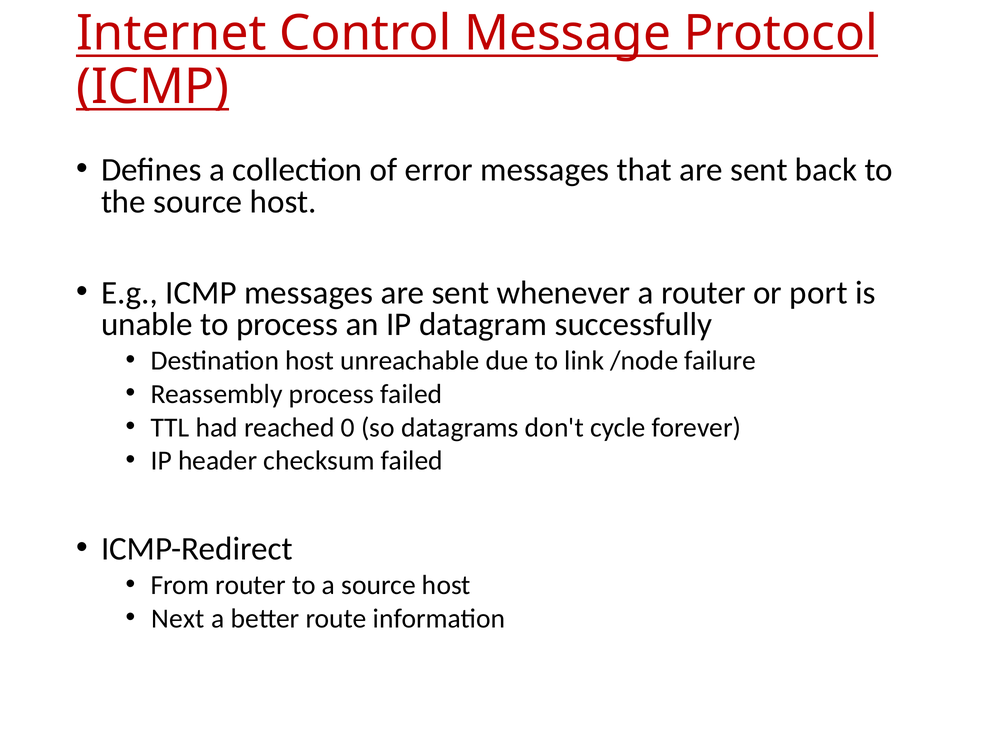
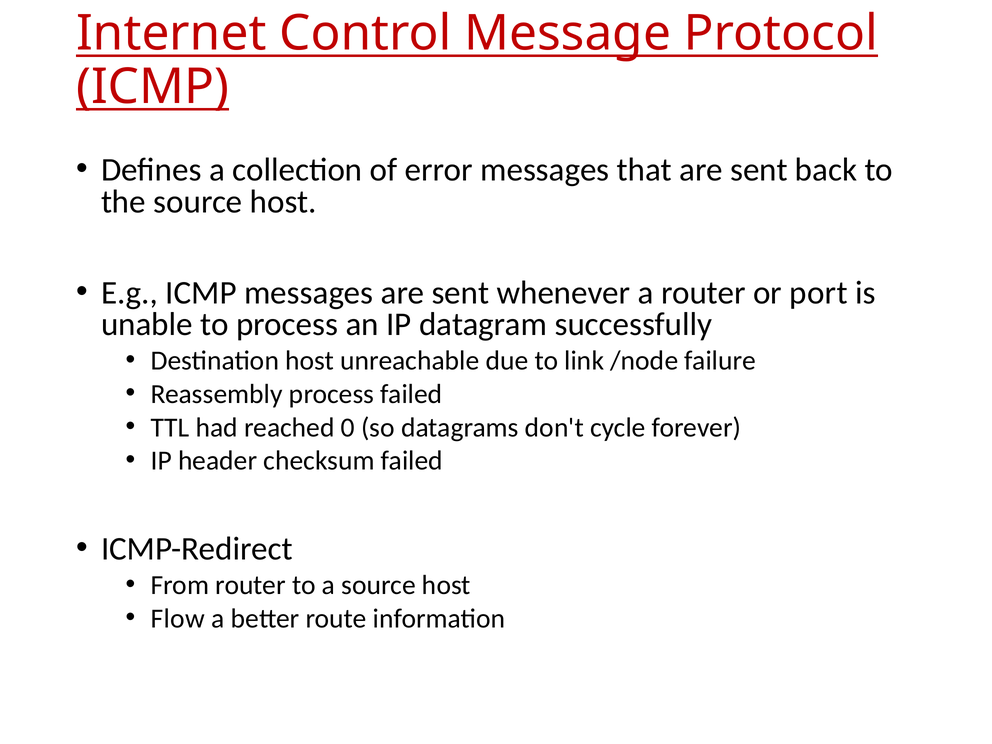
Next: Next -> Flow
